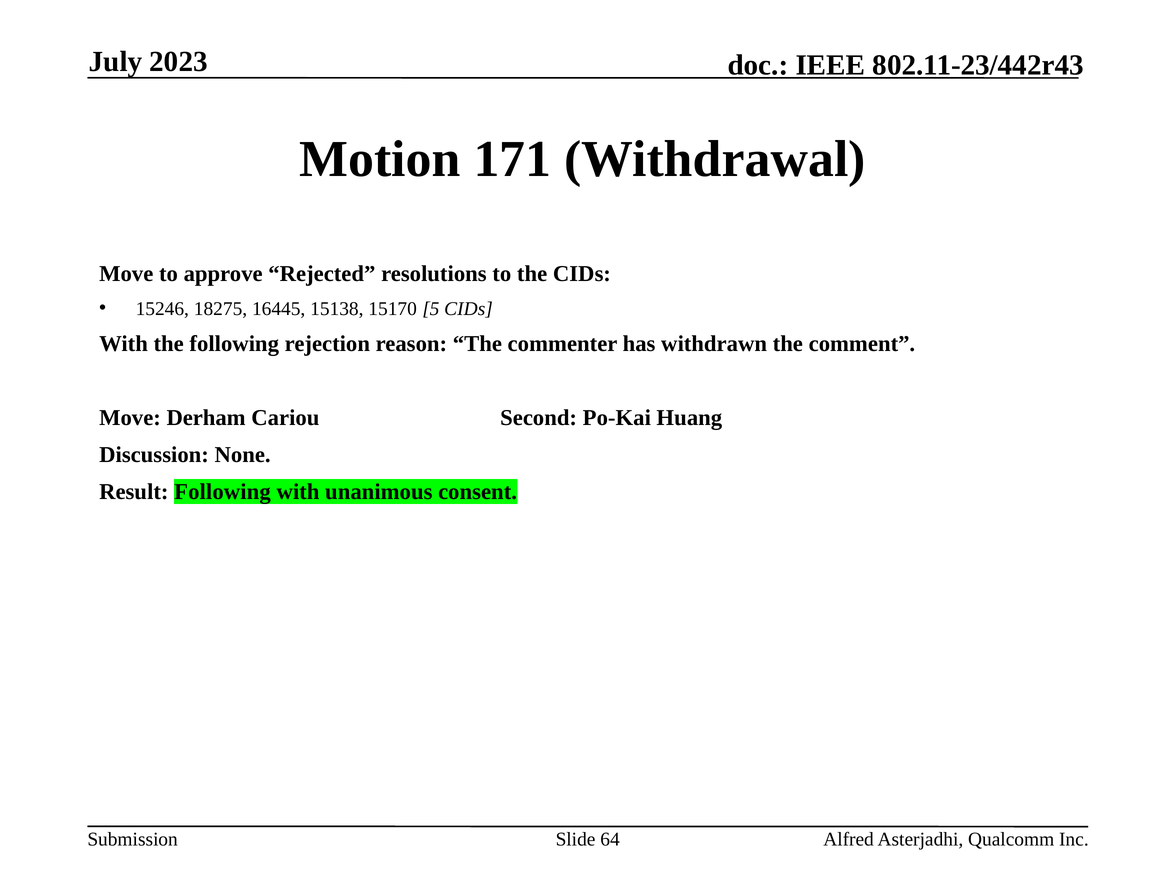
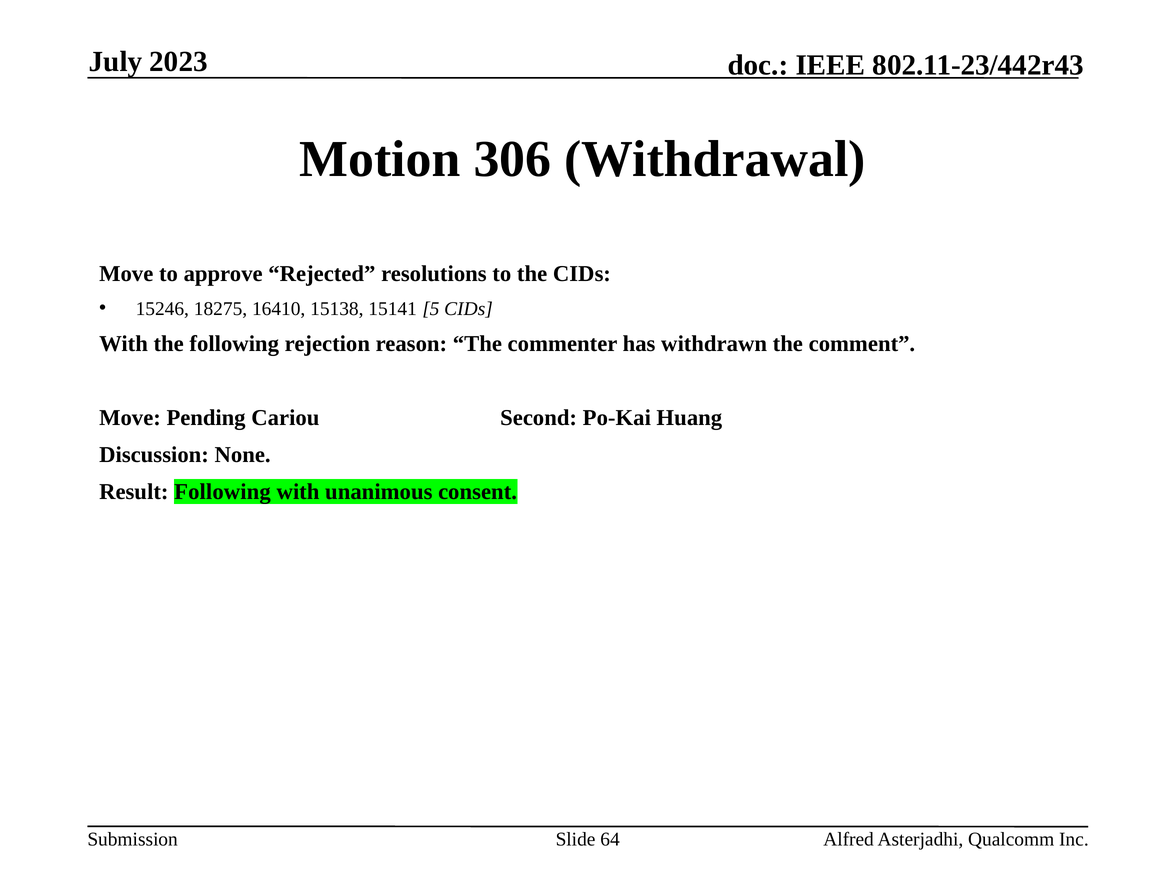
171: 171 -> 306
16445: 16445 -> 16410
15170: 15170 -> 15141
Derham: Derham -> Pending
